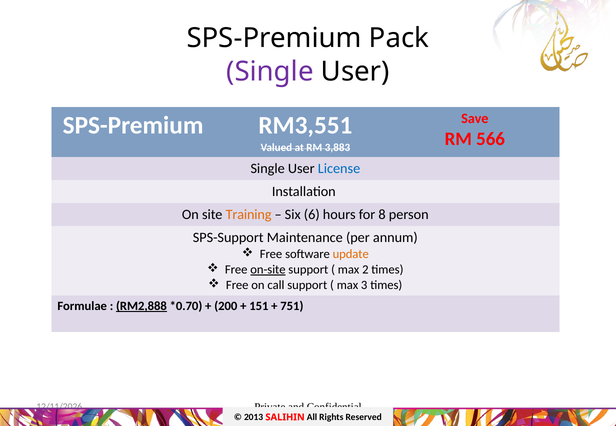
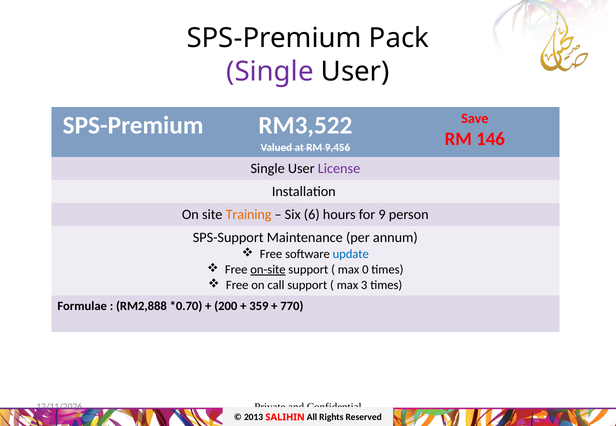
RM3,551: RM3,551 -> RM3,522
566: 566 -> 146
3,883: 3,883 -> 9,456
License colour: blue -> purple
8: 8 -> 9
update colour: orange -> blue
2: 2 -> 0
RM2,888 underline: present -> none
151: 151 -> 359
751: 751 -> 770
